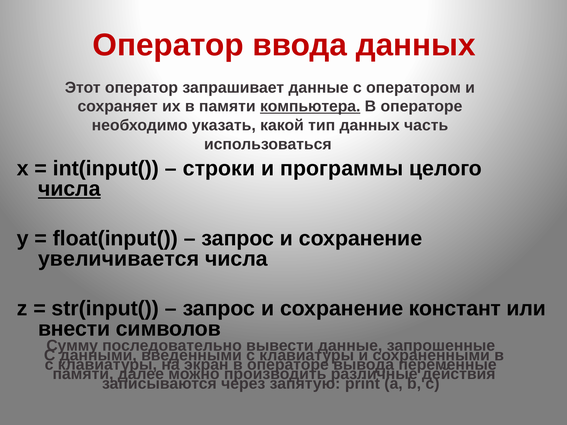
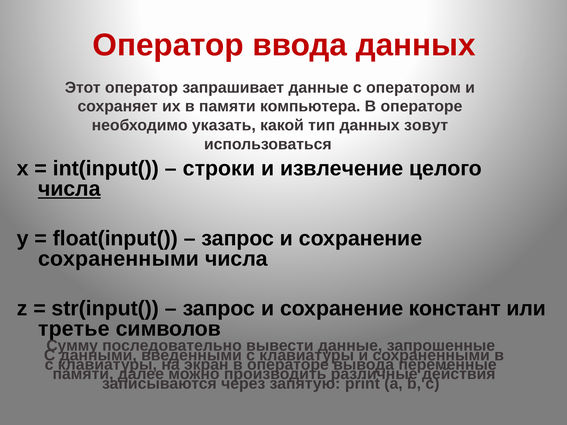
компьютера underline: present -> none
часть: часть -> зовут
программы: программы -> извлечение
увеличивается at (119, 259): увеличивается -> сохраненными
внести: внести -> третье
